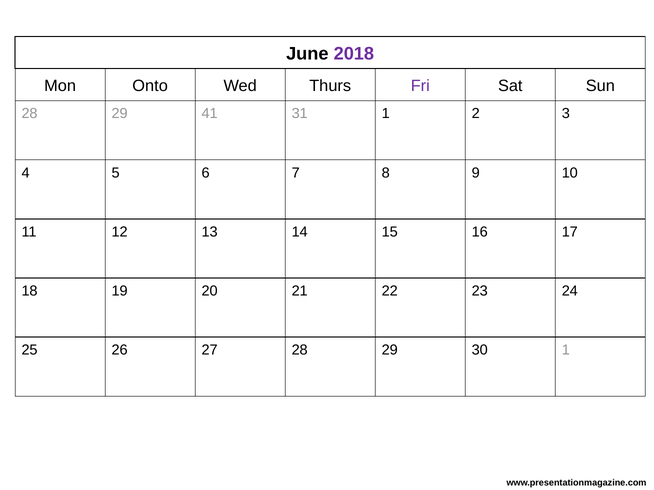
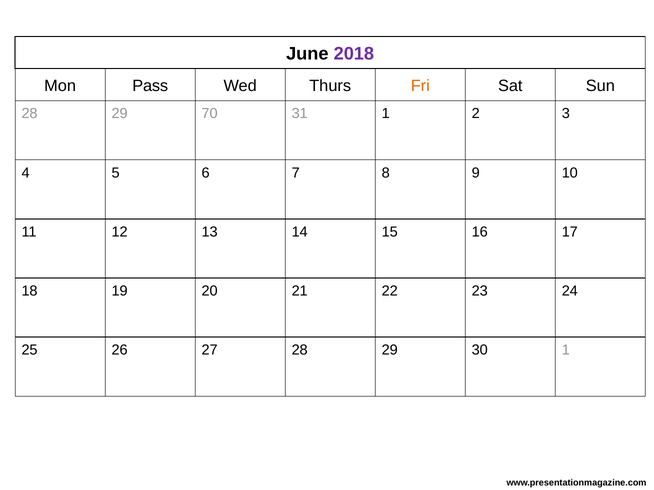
Onto: Onto -> Pass
Fri colour: purple -> orange
41: 41 -> 70
